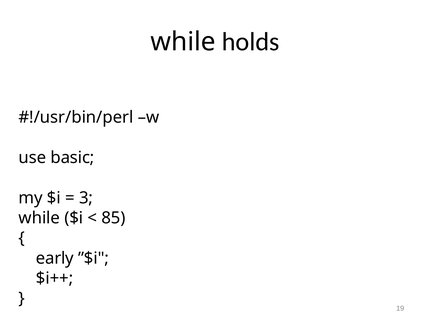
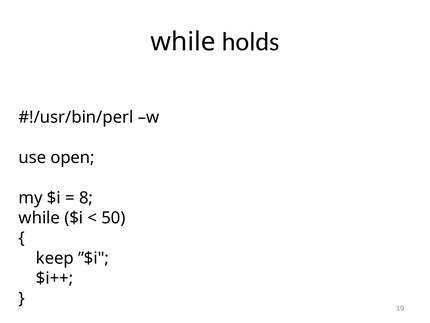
basic: basic -> open
3: 3 -> 8
85: 85 -> 50
early: early -> keep
